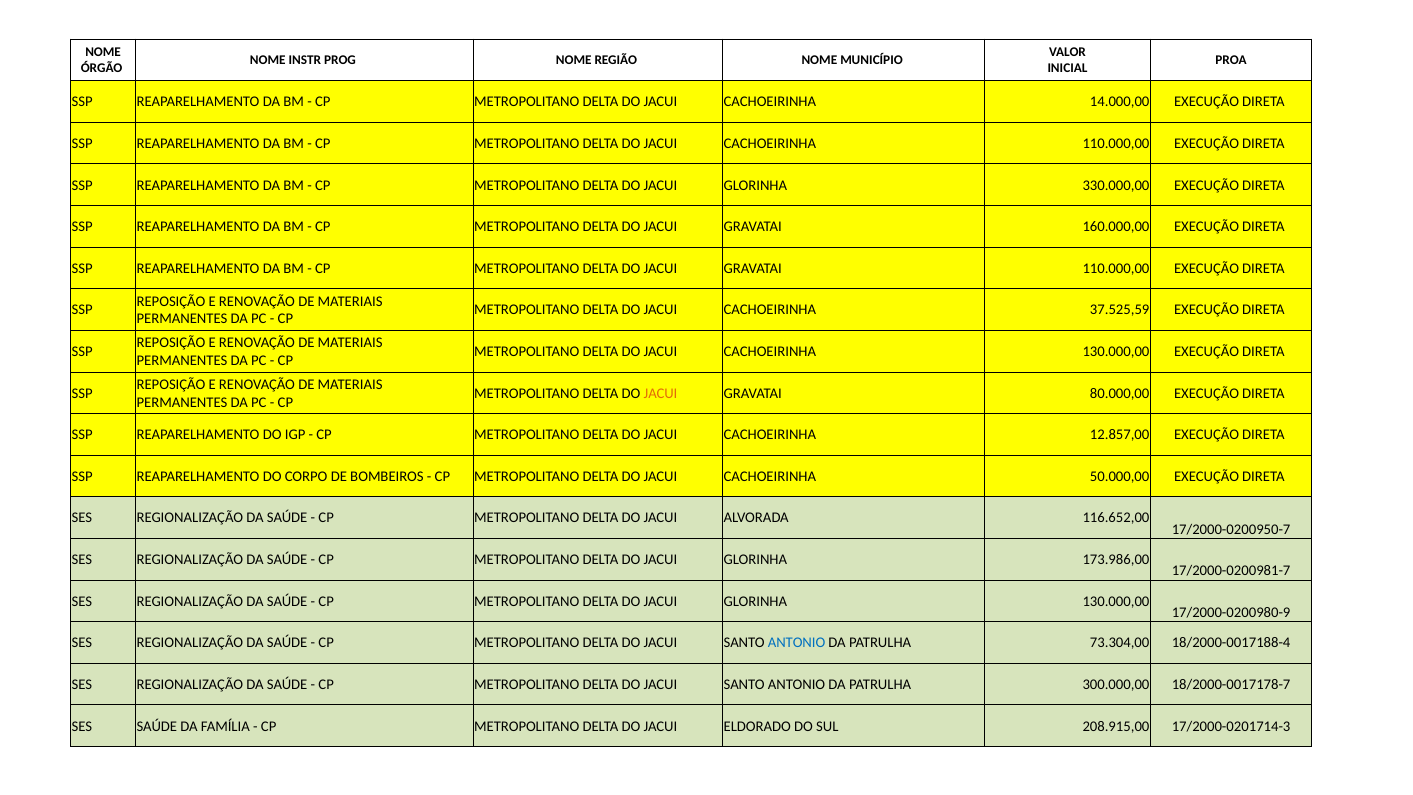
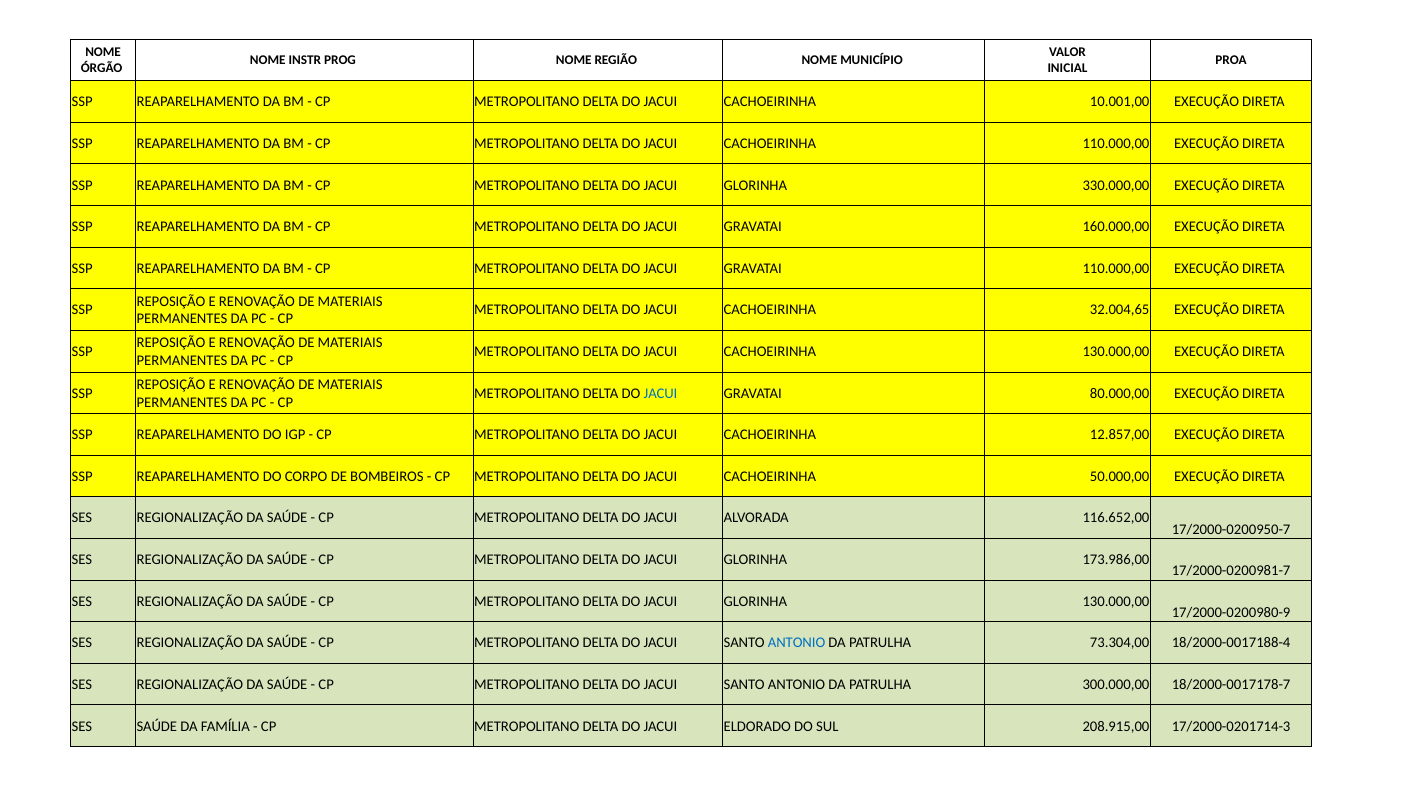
14.000,00: 14.000,00 -> 10.001,00
37.525,59: 37.525,59 -> 32.004,65
JACUI at (661, 393) colour: orange -> blue
